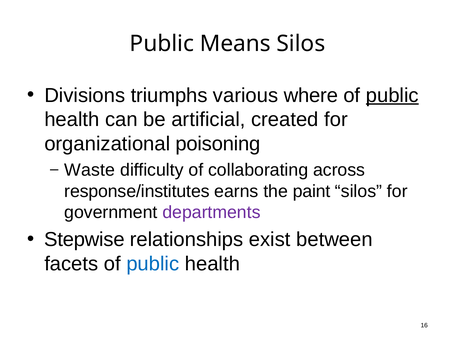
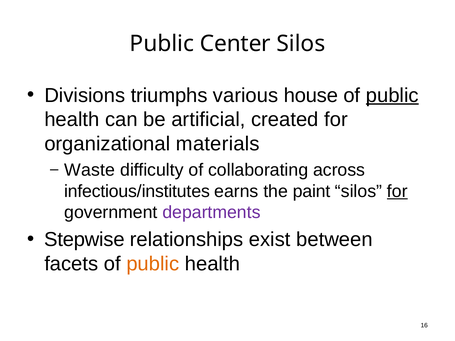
Means: Means -> Center
where: where -> house
poisoning: poisoning -> materials
response/institutes: response/institutes -> infectious/institutes
for at (397, 191) underline: none -> present
public at (153, 264) colour: blue -> orange
